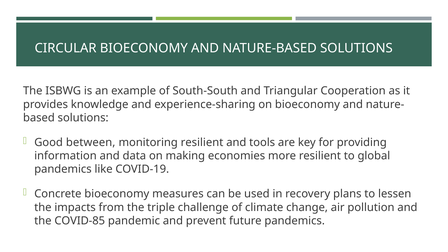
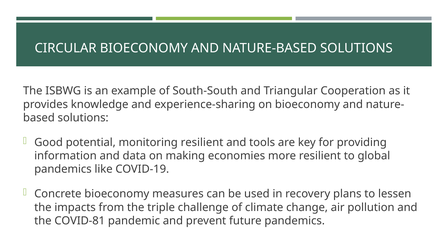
between: between -> potential
COVID-85: COVID-85 -> COVID-81
